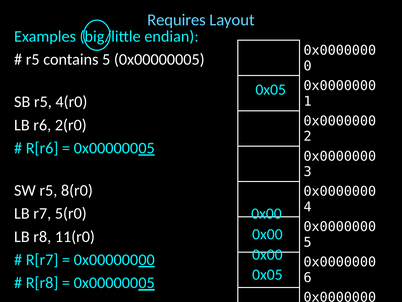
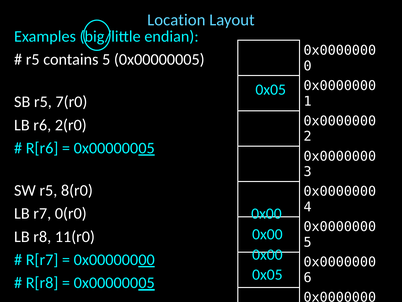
Requires: Requires -> Location
4(r0: 4(r0 -> 7(r0
5(r0: 5(r0 -> 0(r0
